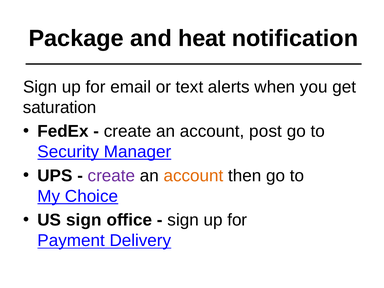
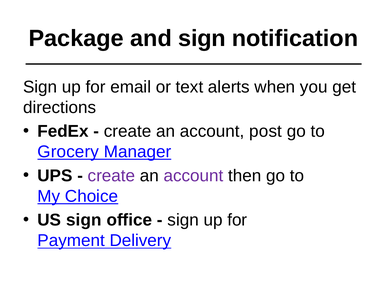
and heat: heat -> sign
saturation: saturation -> directions
Security: Security -> Grocery
account at (194, 176) colour: orange -> purple
